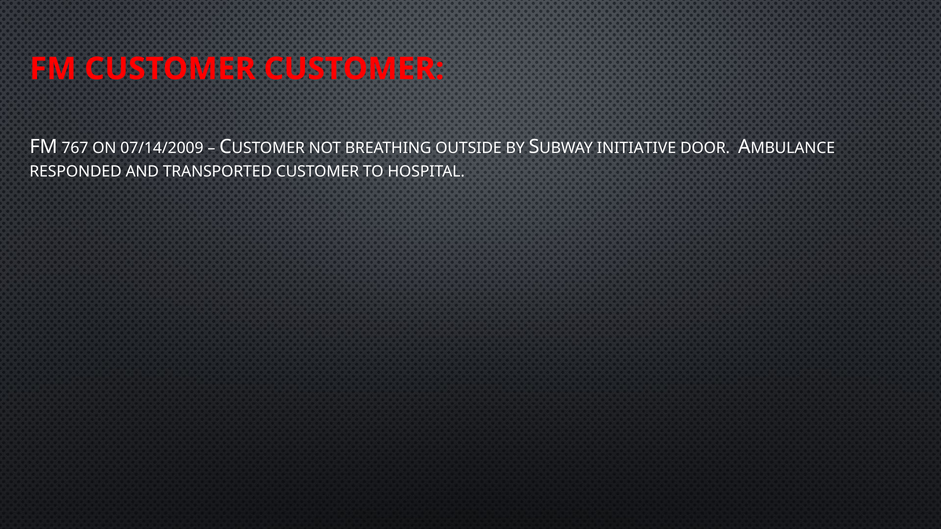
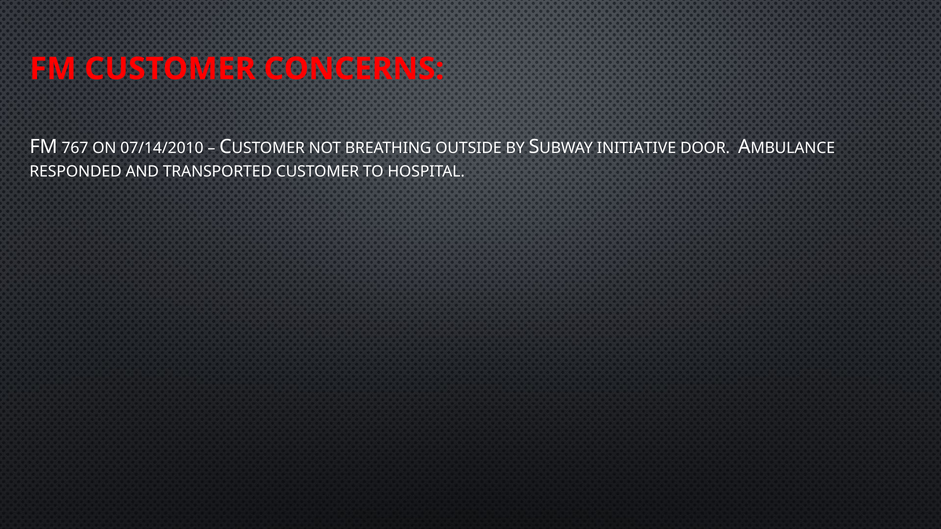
CUSTOMER CUSTOMER: CUSTOMER -> CONCERNS
07/14/2009: 07/14/2009 -> 07/14/2010
